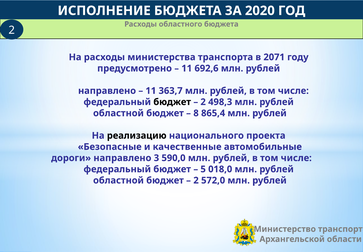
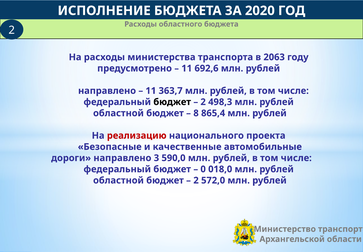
2071: 2071 -> 2063
реализацию colour: black -> red
5: 5 -> 0
